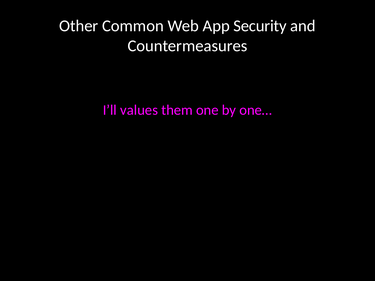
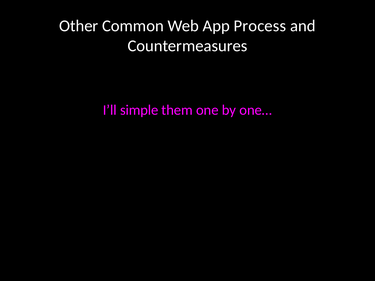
Security: Security -> Process
values: values -> simple
